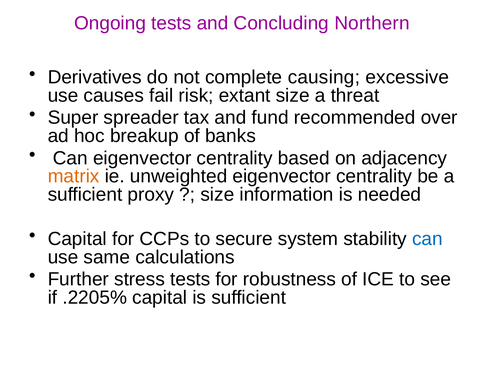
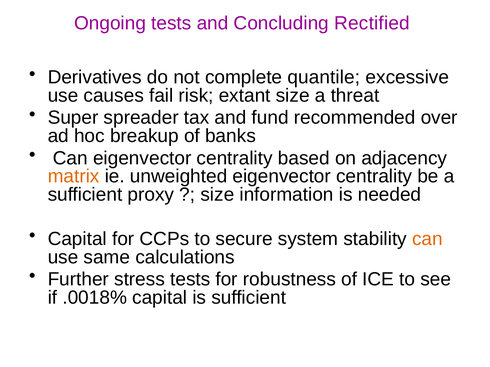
Northern: Northern -> Rectified
causing: causing -> quantile
can at (427, 239) colour: blue -> orange
.2205%: .2205% -> .0018%
